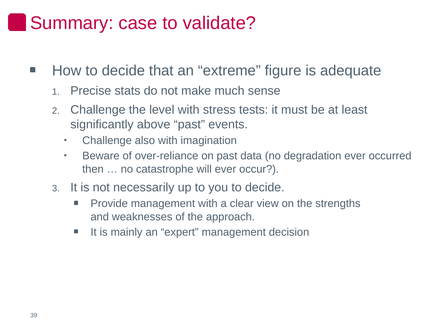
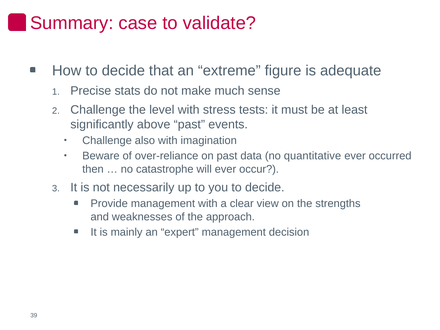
degradation: degradation -> quantitative
